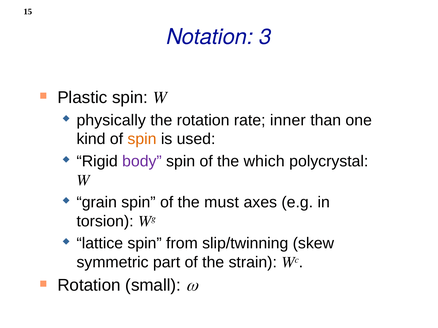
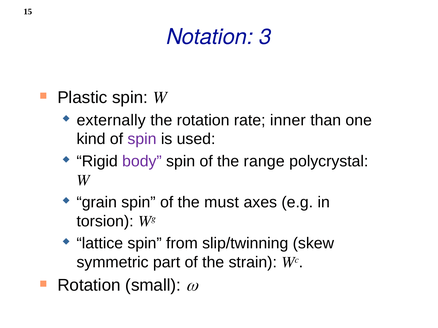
physically: physically -> externally
spin at (142, 139) colour: orange -> purple
which: which -> range
